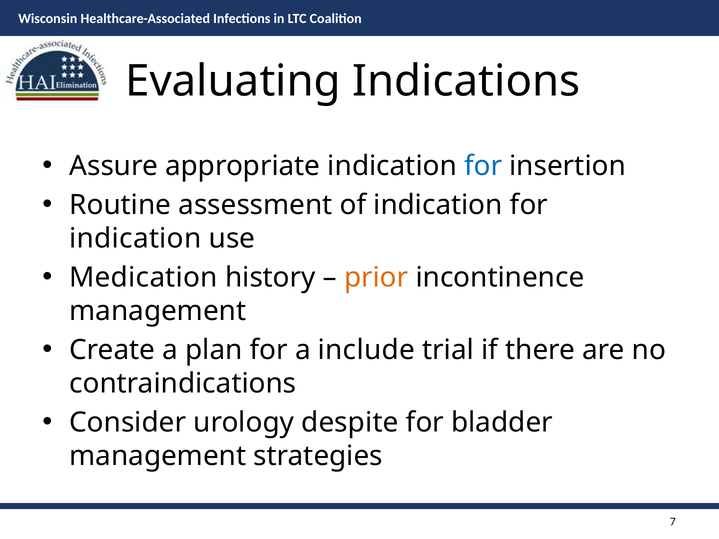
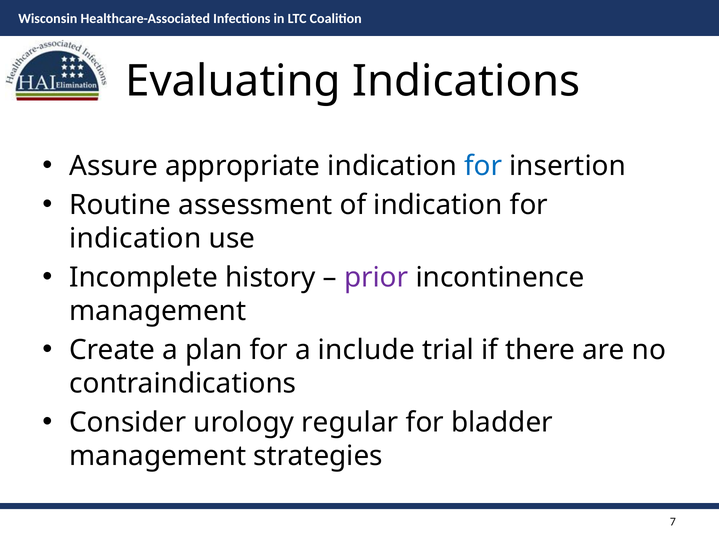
Medication: Medication -> Incomplete
prior colour: orange -> purple
despite: despite -> regular
